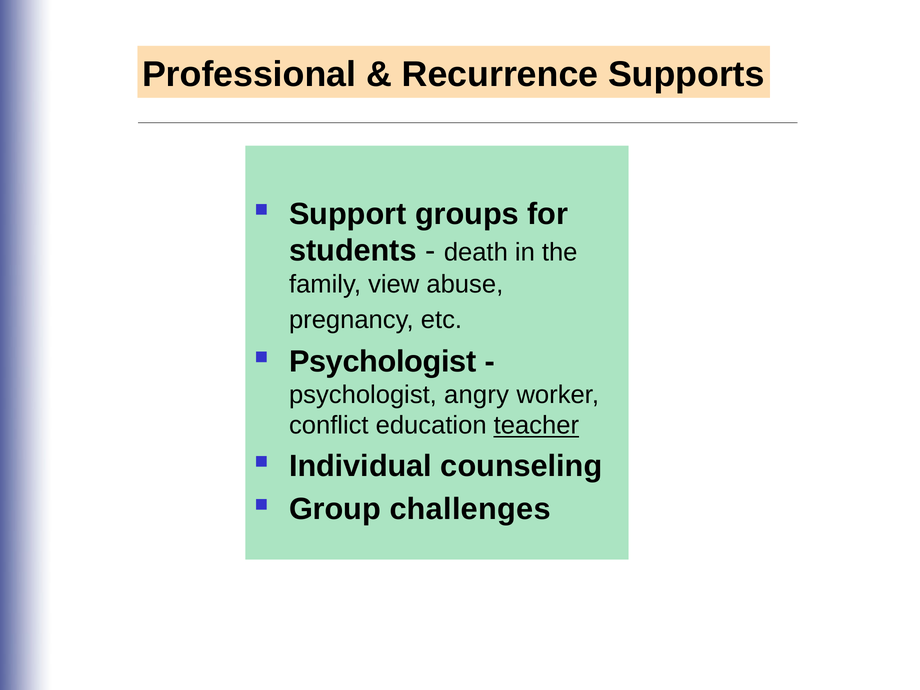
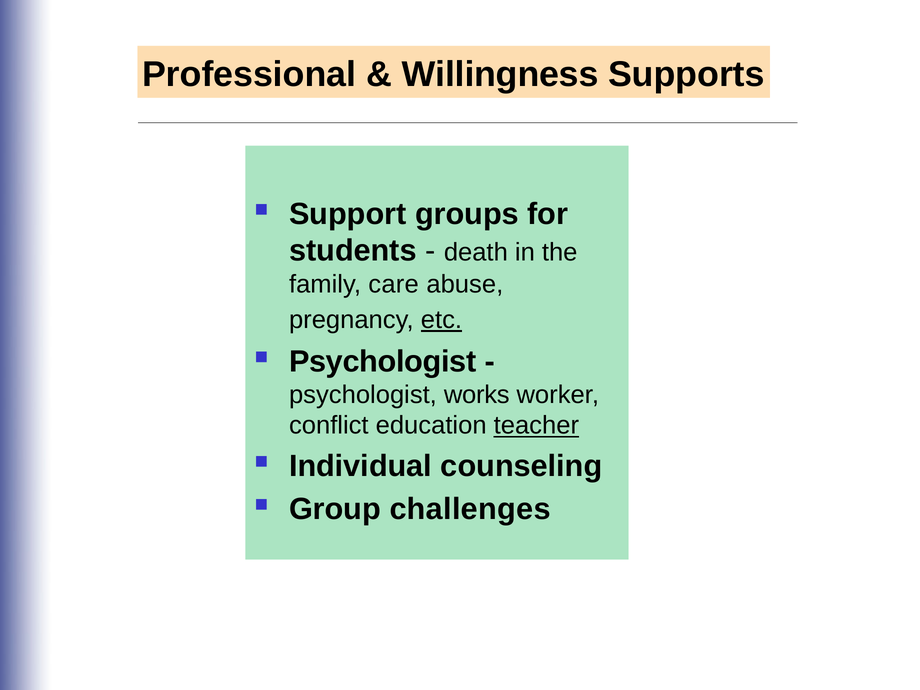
Recurrence: Recurrence -> Willingness
view: view -> care
etc underline: none -> present
angry: angry -> works
